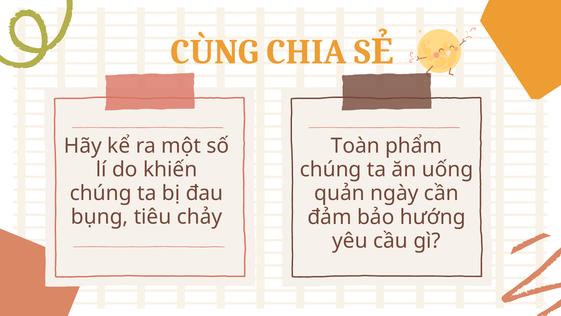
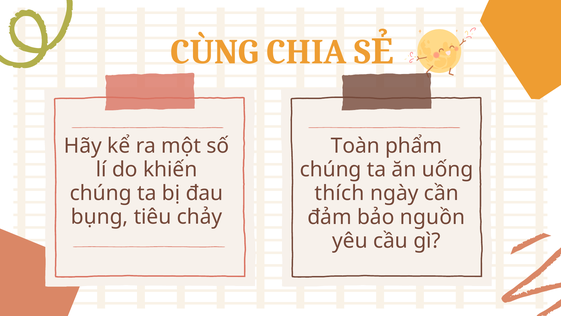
quản: quản -> thích
hướng: hướng -> nguồn
